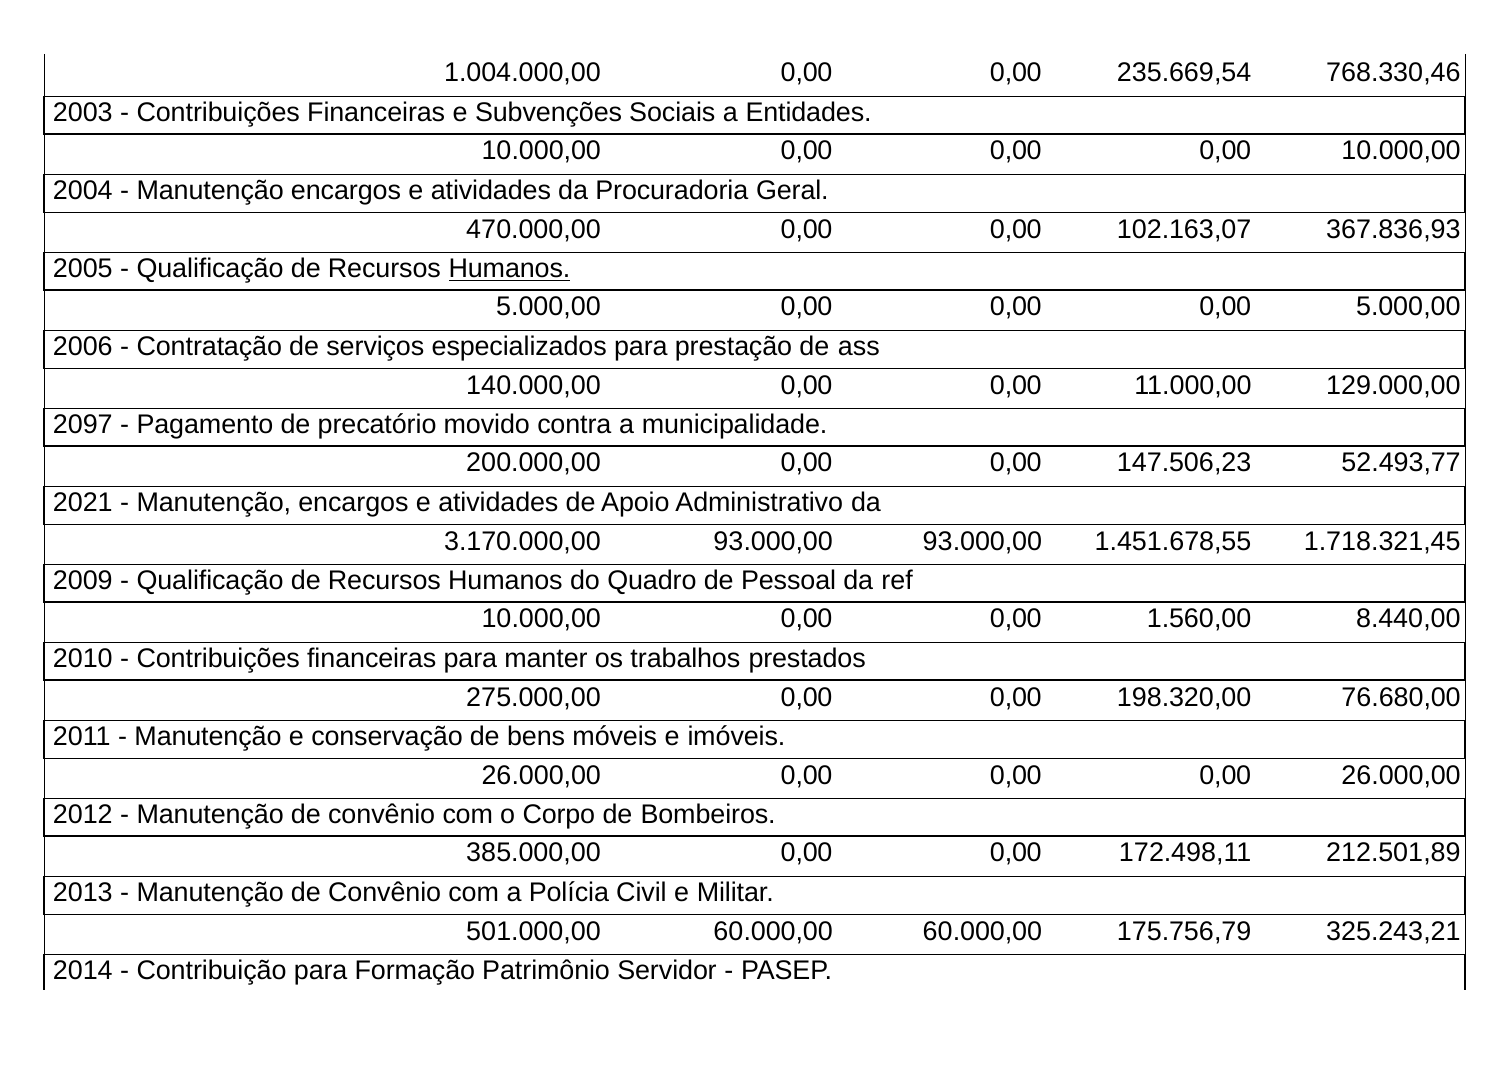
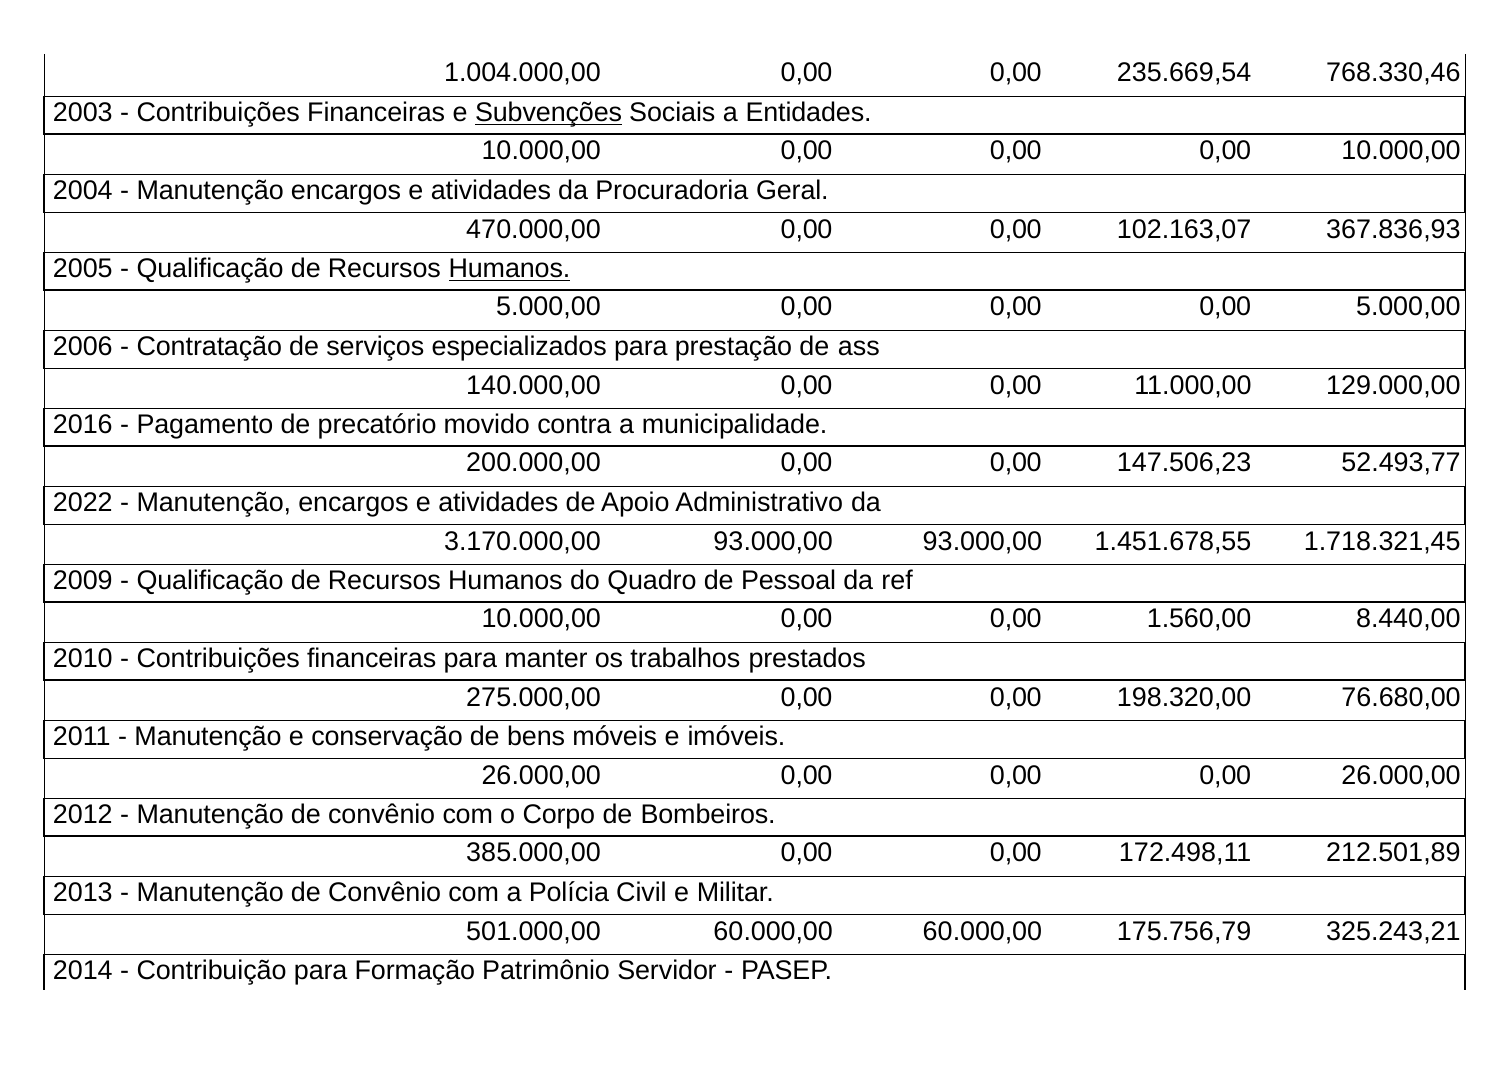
Subvenções underline: none -> present
2097: 2097 -> 2016
2021: 2021 -> 2022
